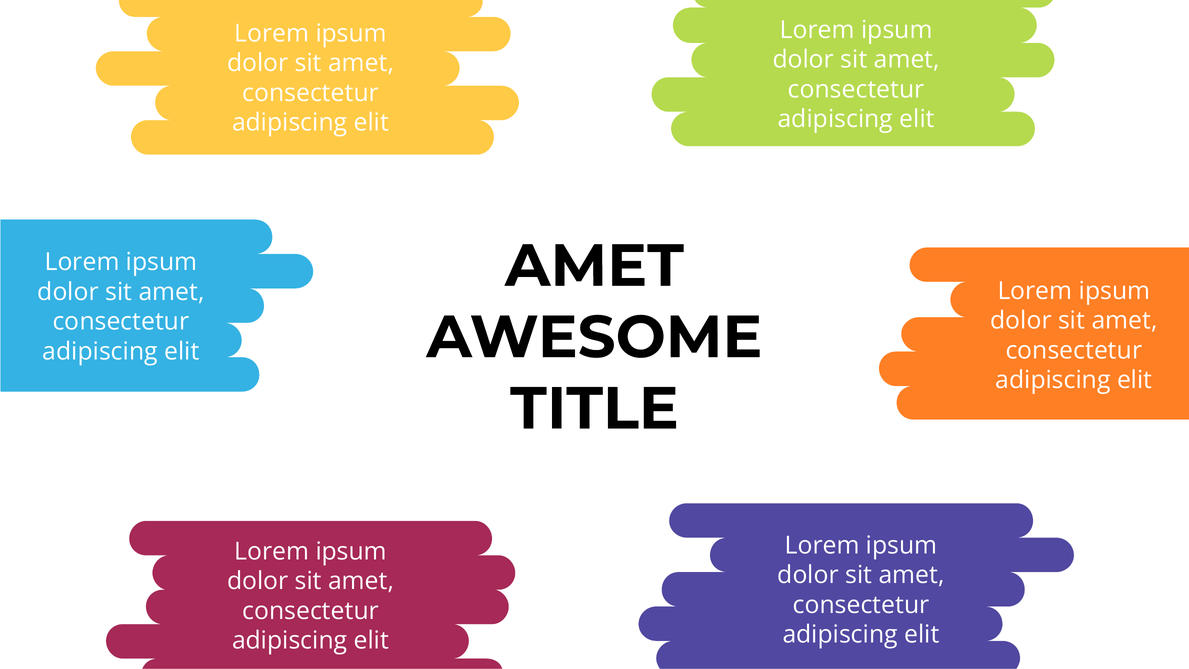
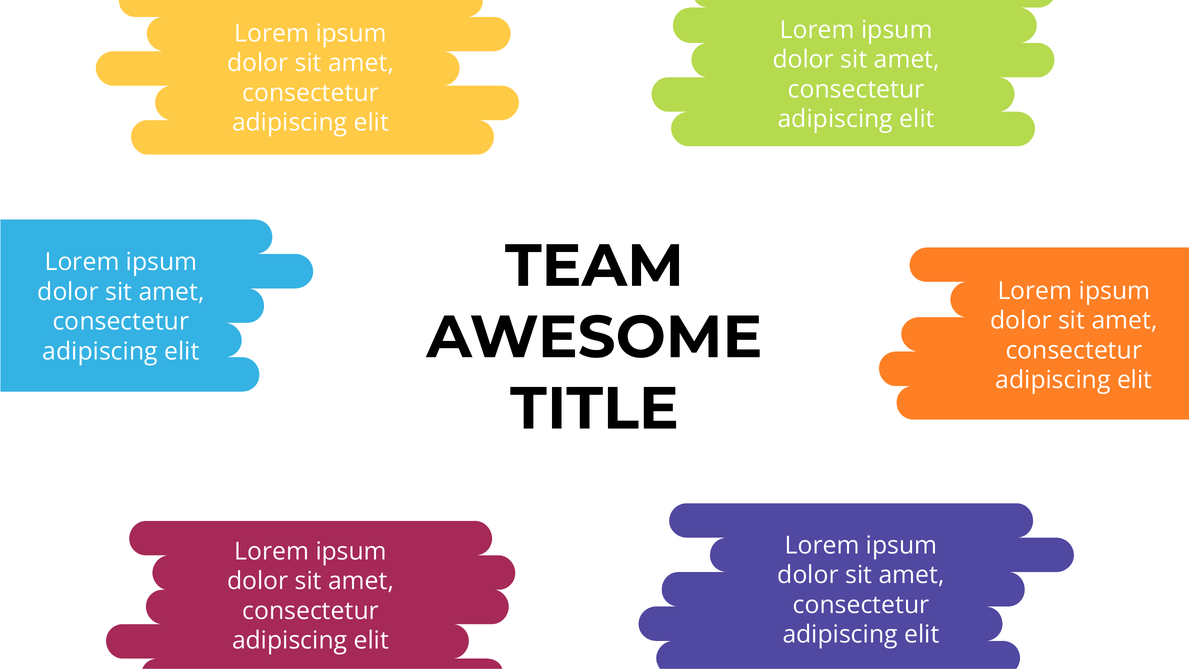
AMET at (594, 266): AMET -> TEAM
